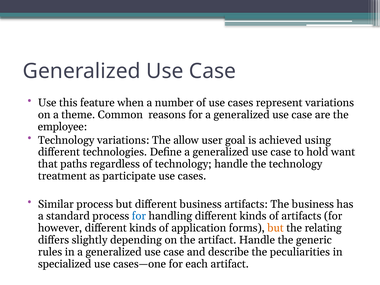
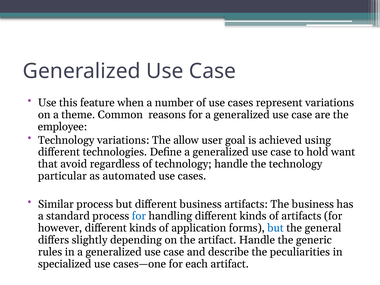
paths: paths -> avoid
treatment: treatment -> particular
participate: participate -> automated
but at (276, 228) colour: orange -> blue
relating: relating -> general
